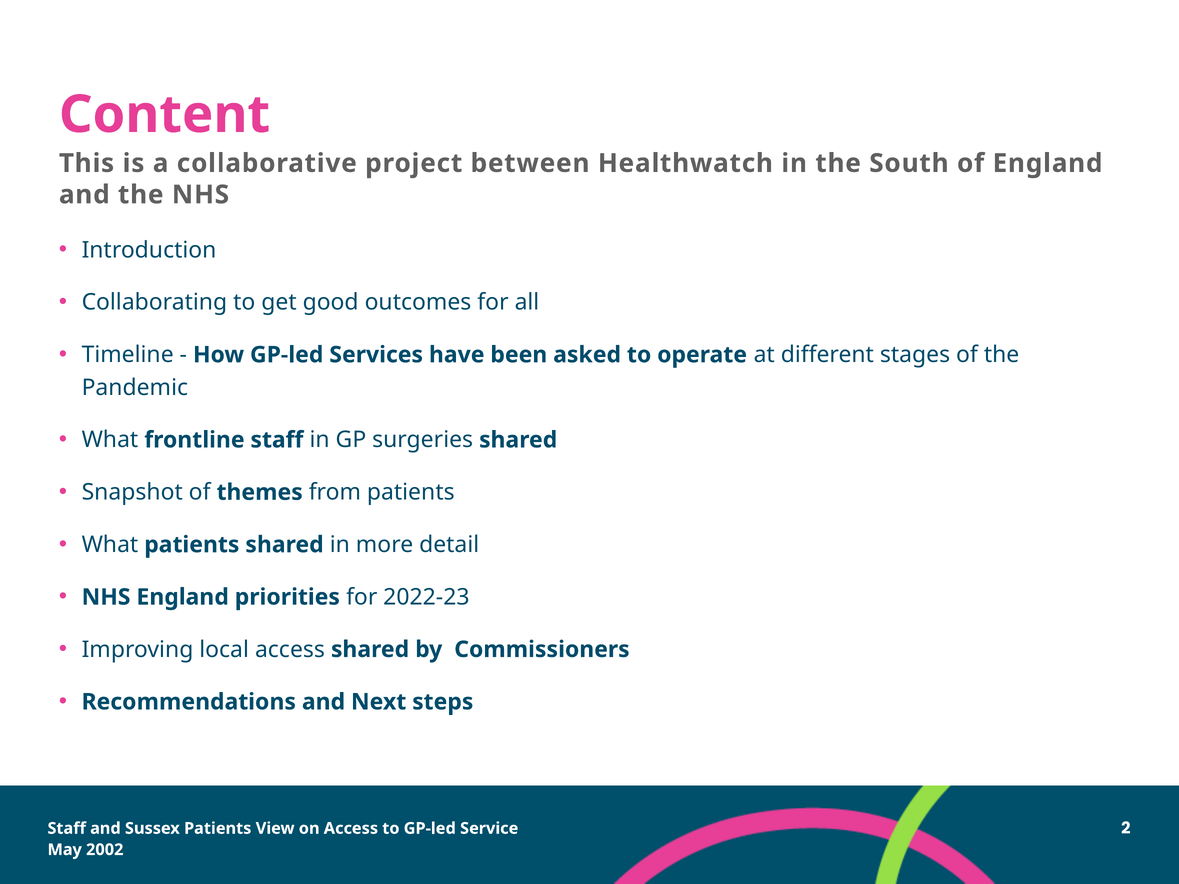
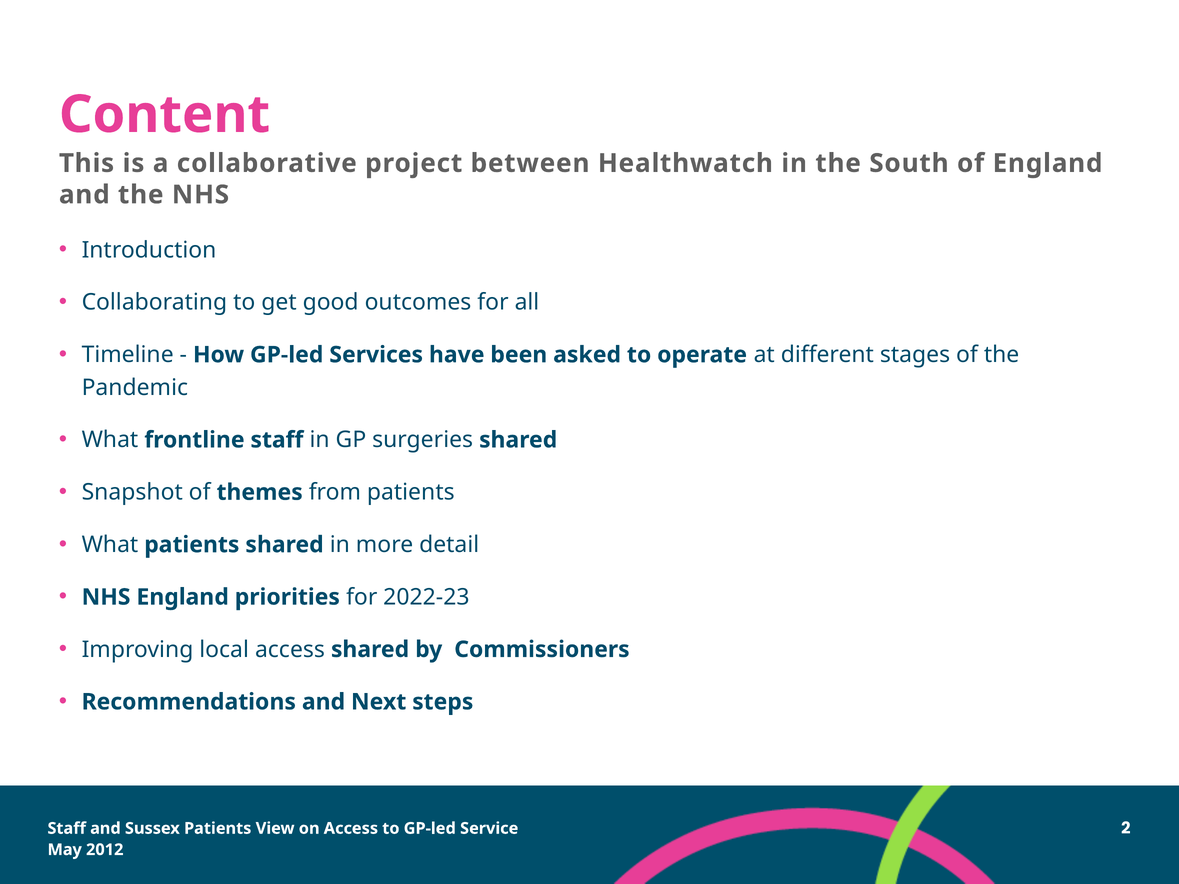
2002: 2002 -> 2012
